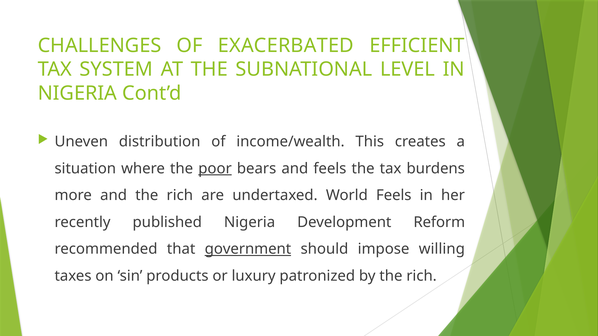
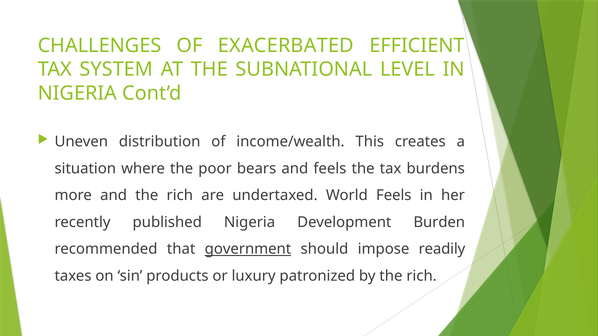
poor underline: present -> none
Reform: Reform -> Burden
willing: willing -> readily
